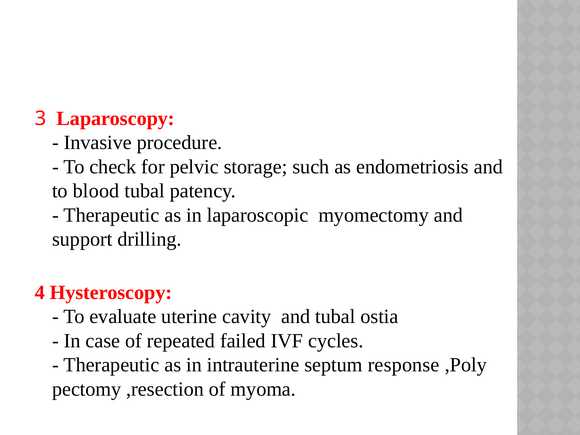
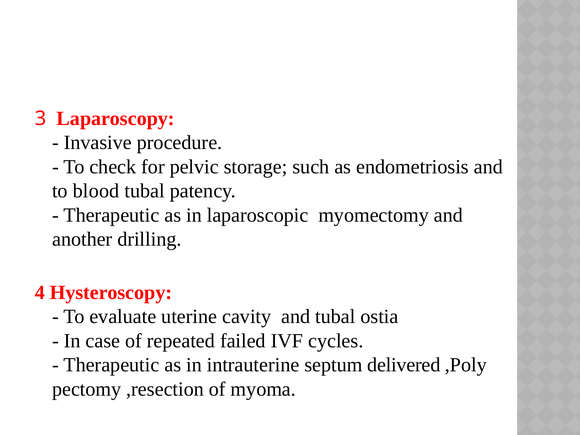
support: support -> another
response: response -> delivered
